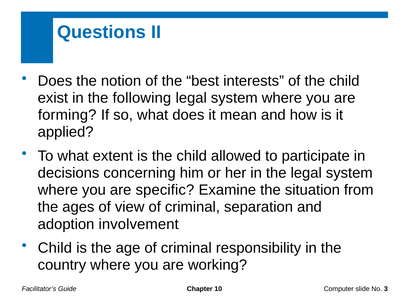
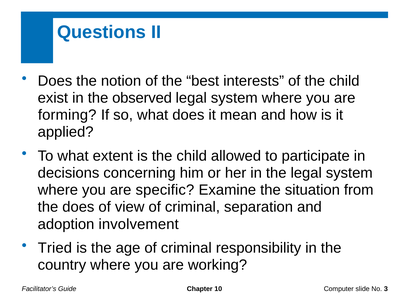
following: following -> observed
the ages: ages -> does
Child at (55, 248): Child -> Tried
